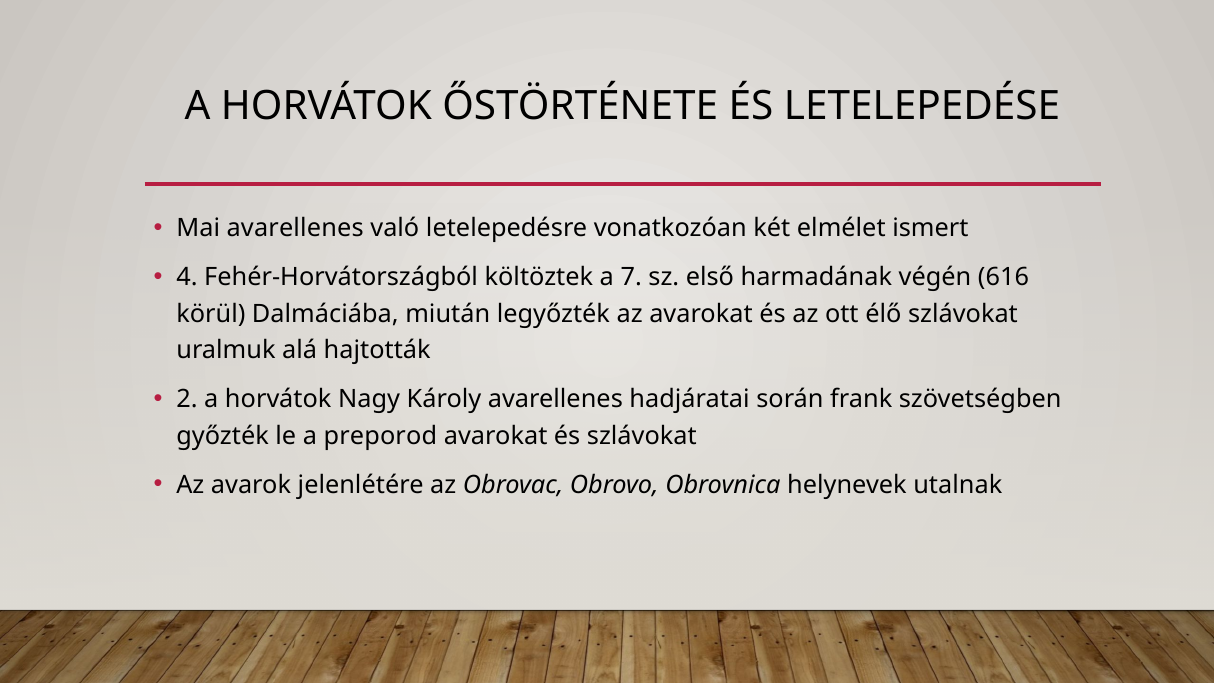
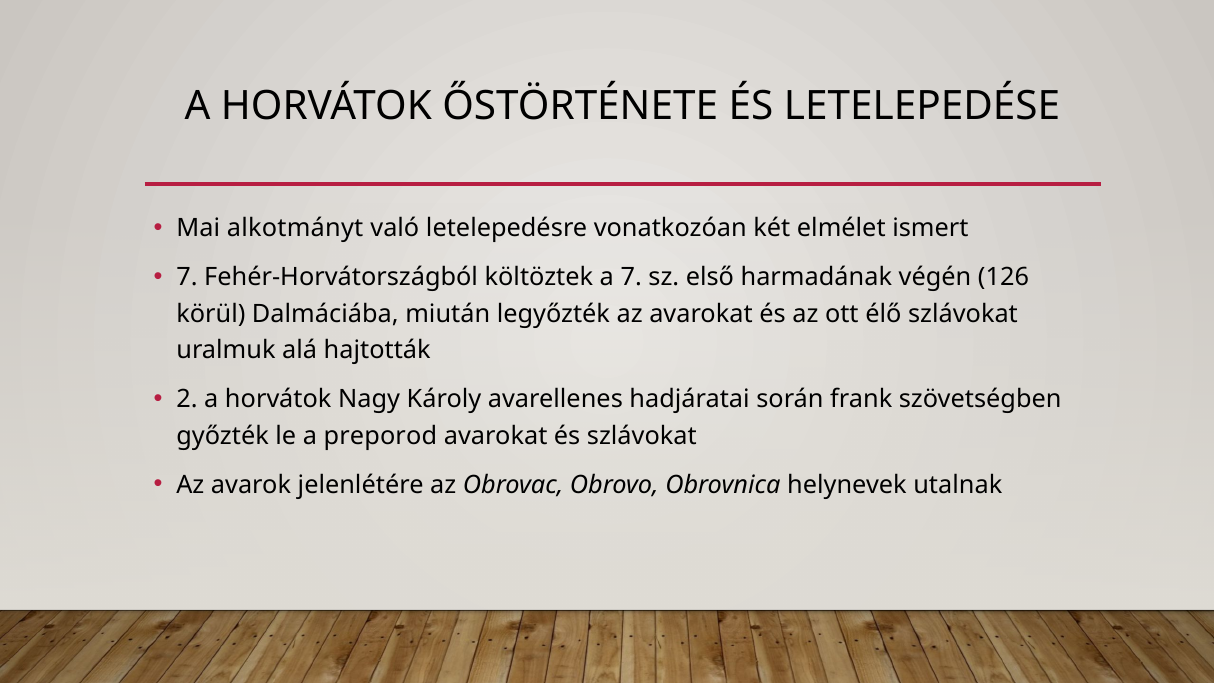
Mai avarellenes: avarellenes -> alkotmányt
4 at (187, 277): 4 -> 7
616: 616 -> 126
